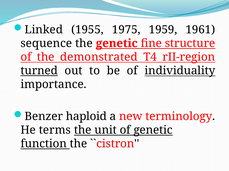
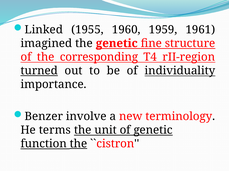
1975: 1975 -> 1960
sequence: sequence -> imagined
demonstrated: demonstrated -> corresponding
haploid: haploid -> involve
the at (78, 144) underline: none -> present
